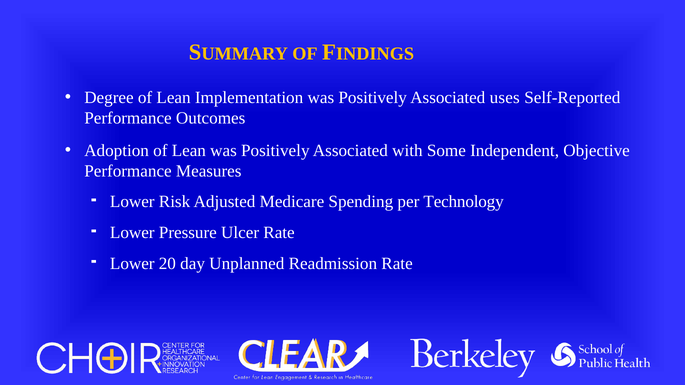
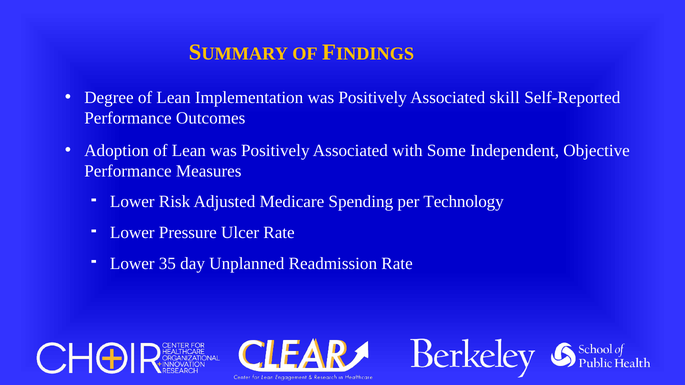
uses: uses -> skill
20: 20 -> 35
